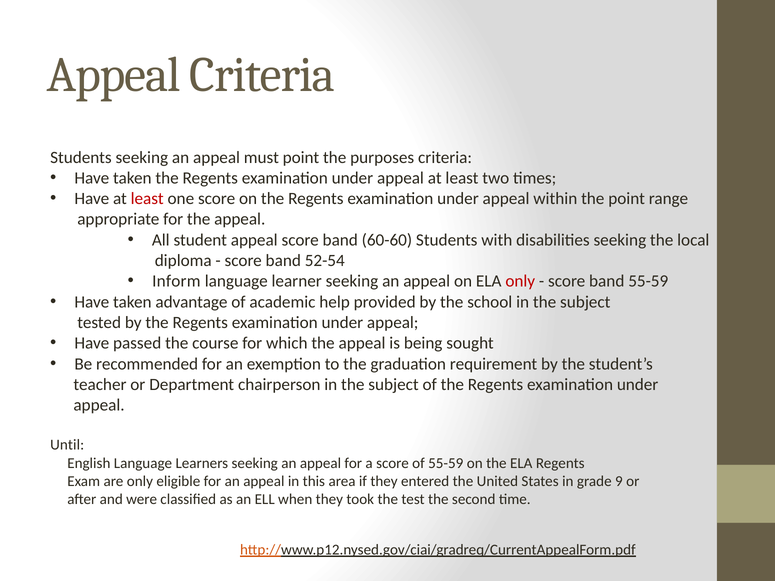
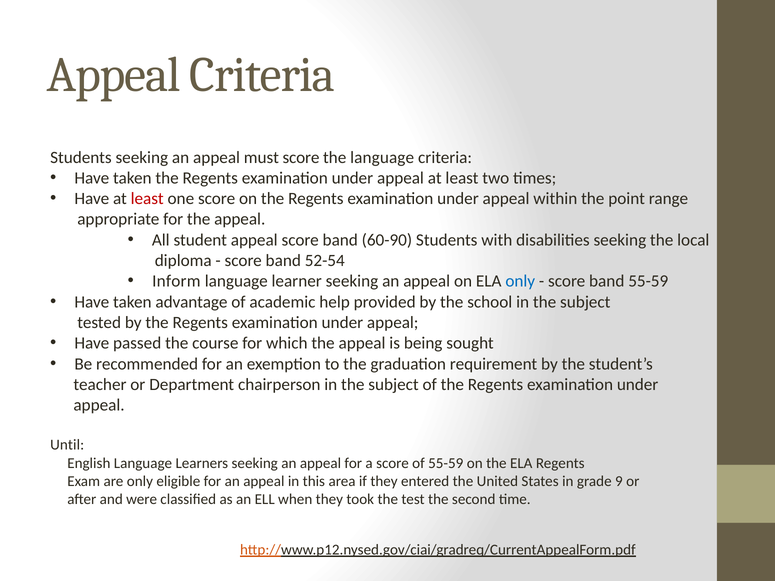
must point: point -> score
the purposes: purposes -> language
60-60: 60-60 -> 60-90
only at (520, 281) colour: red -> blue
